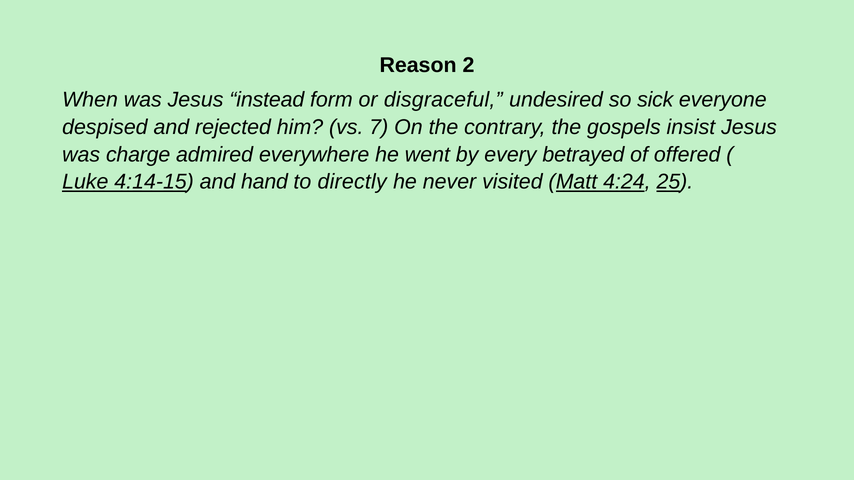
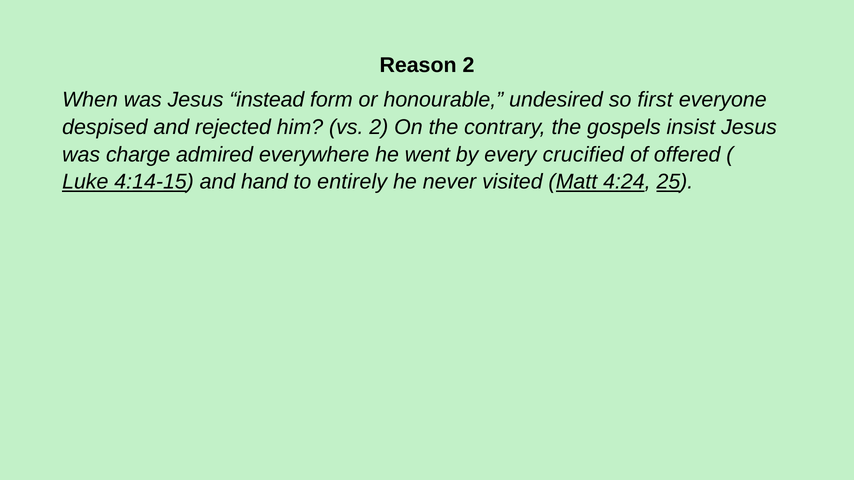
disgraceful: disgraceful -> honourable
sick: sick -> first
vs 7: 7 -> 2
betrayed: betrayed -> crucified
directly: directly -> entirely
